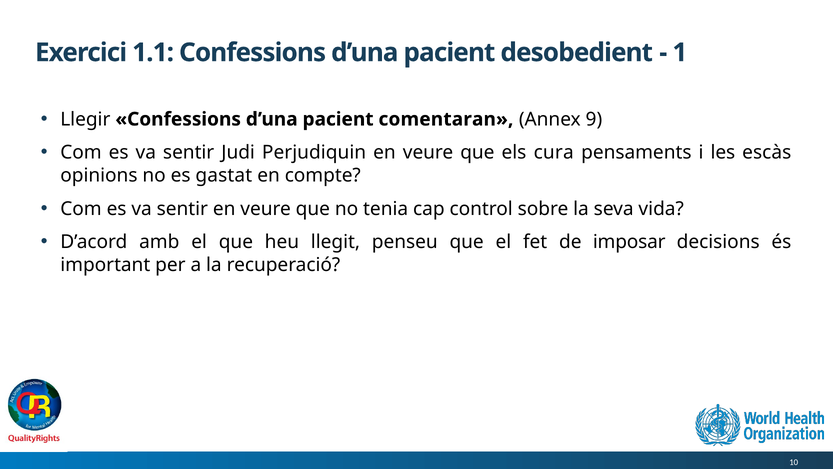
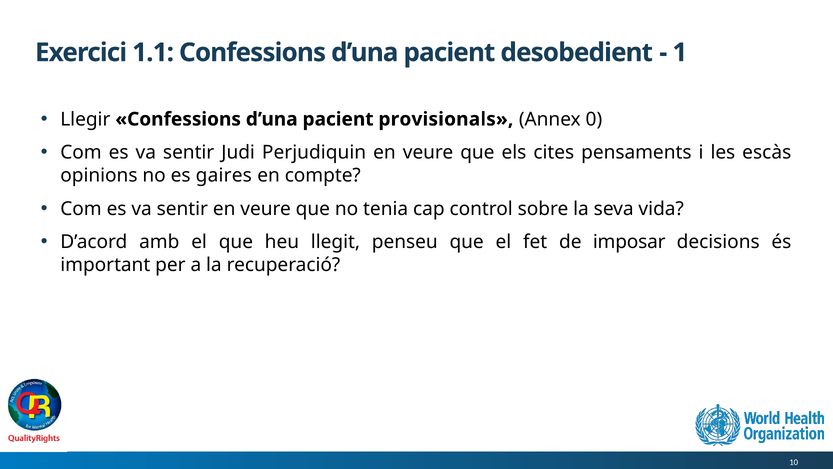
comentaran: comentaran -> provisionals
9: 9 -> 0
cura: cura -> cites
gastat: gastat -> gaires
